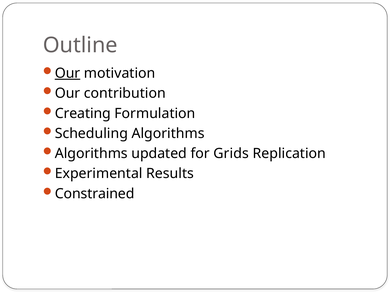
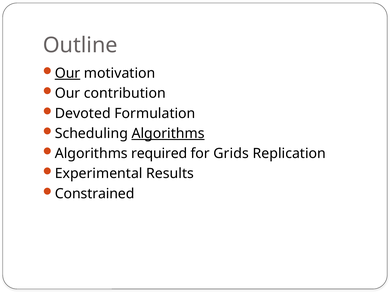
Creating: Creating -> Devoted
Algorithms at (168, 133) underline: none -> present
updated: updated -> required
